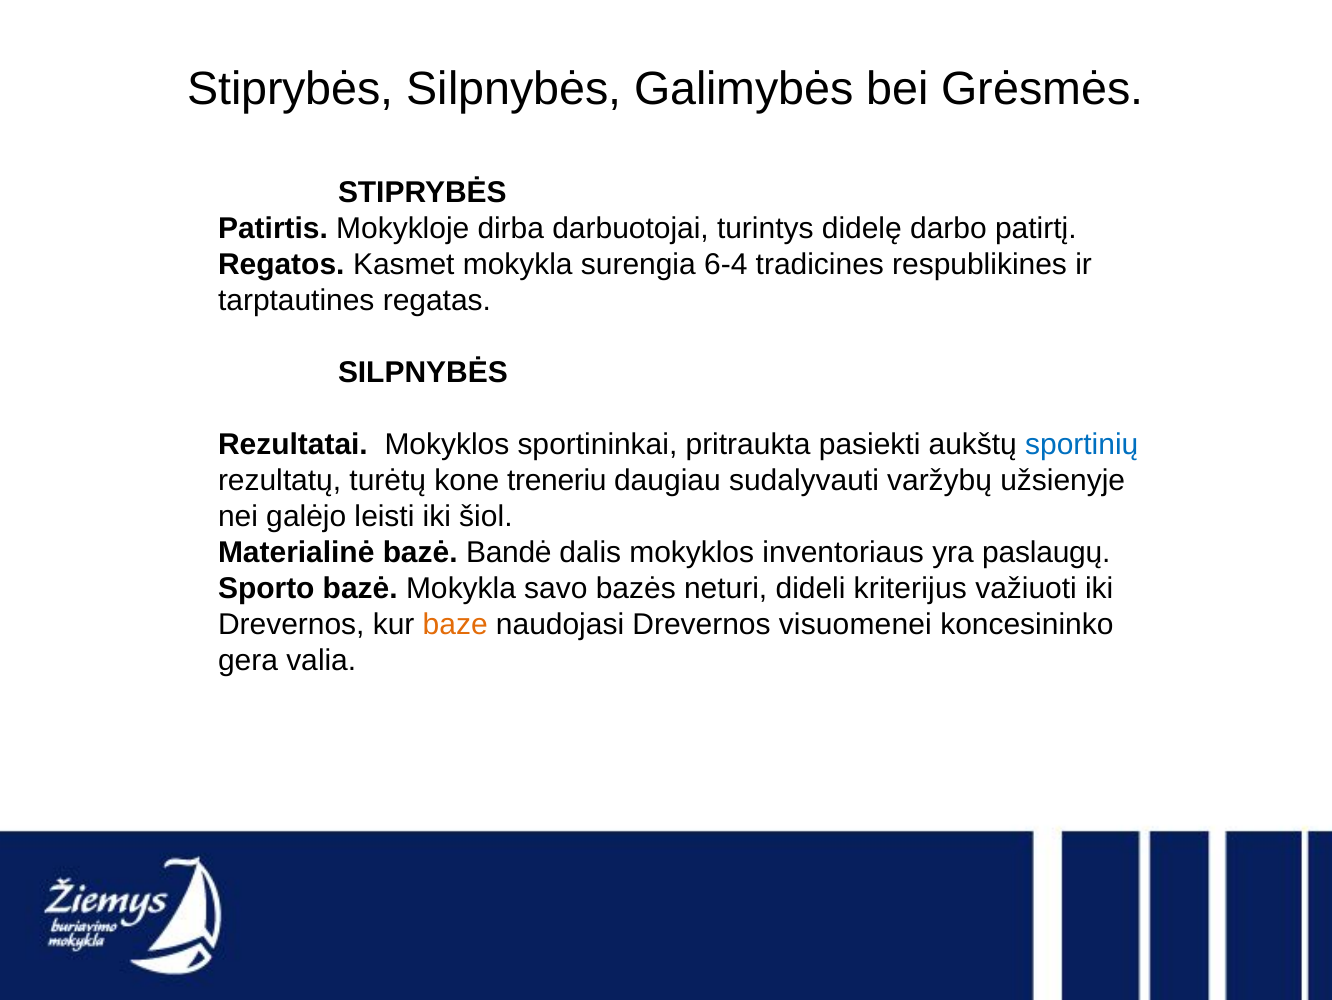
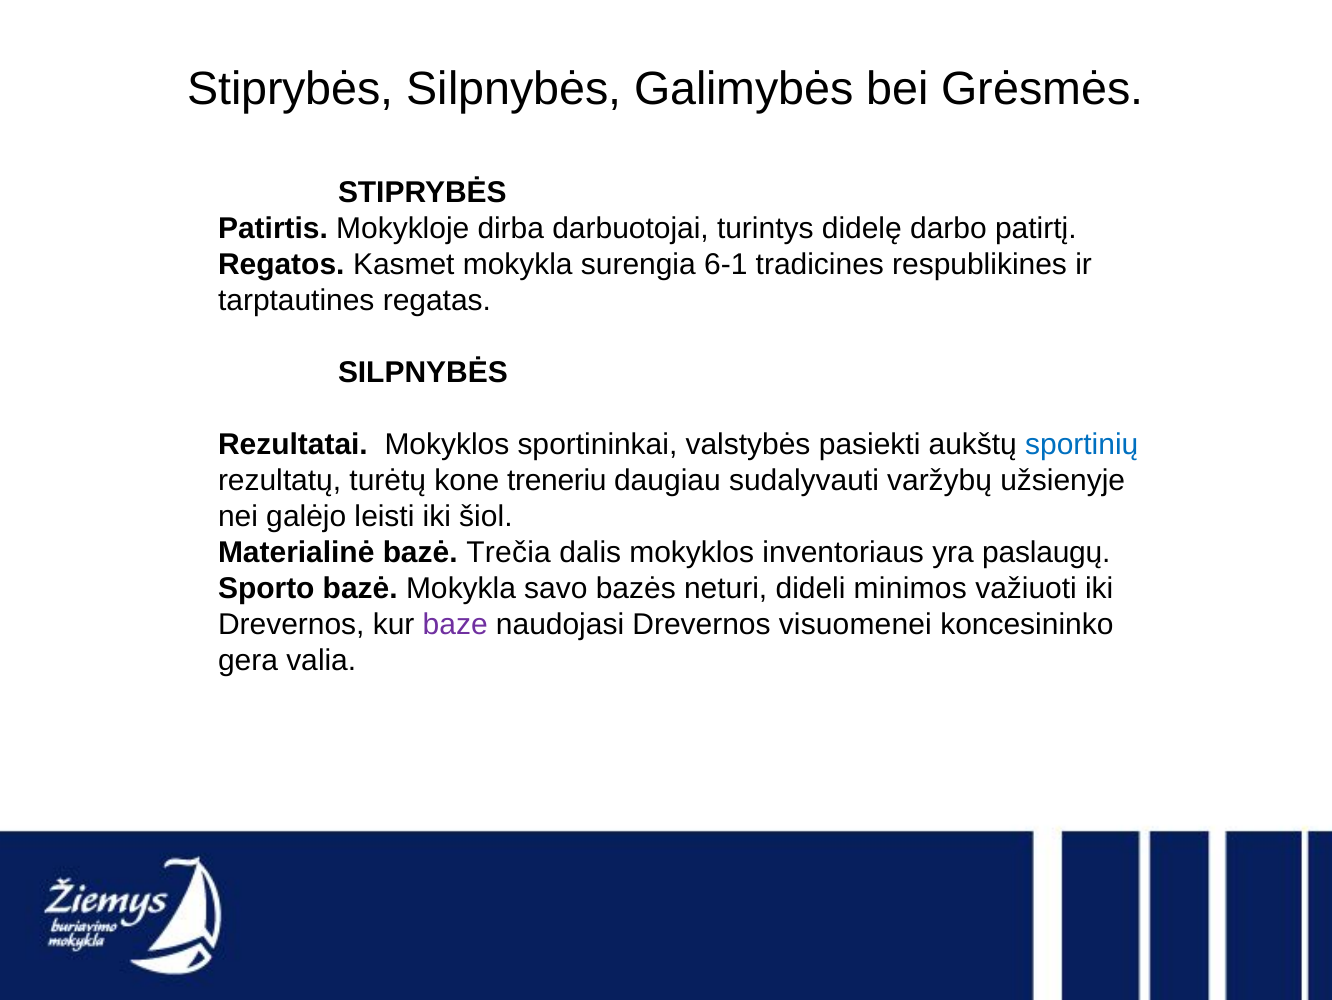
6-4: 6-4 -> 6-1
pritraukta: pritraukta -> valstybės
Bandė: Bandė -> Trečia
kriterijus: kriterijus -> minimos
baze colour: orange -> purple
